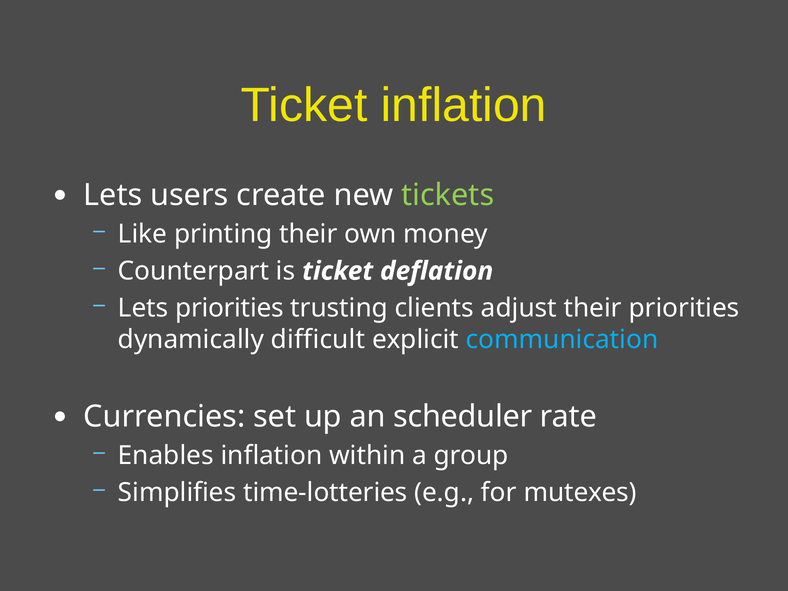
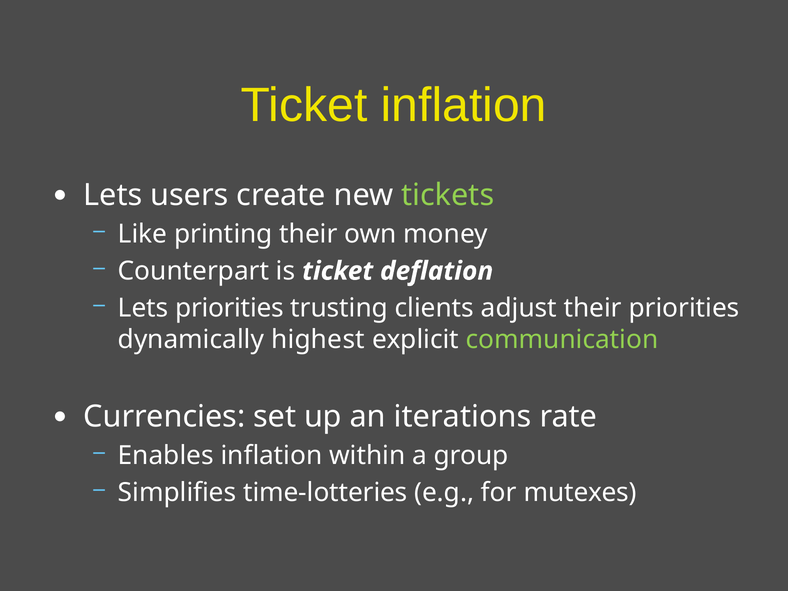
difficult: difficult -> highest
communication colour: light blue -> light green
scheduler: scheduler -> iterations
